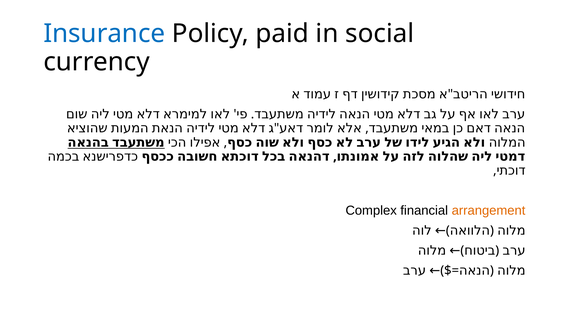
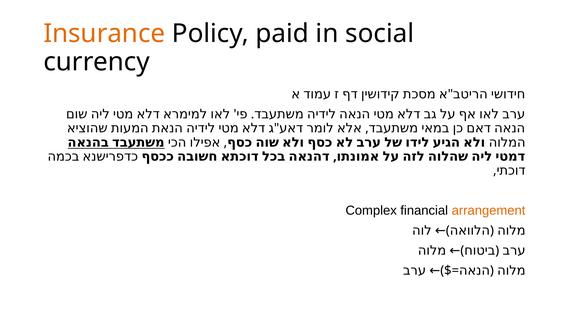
Insurance colour: blue -> orange
